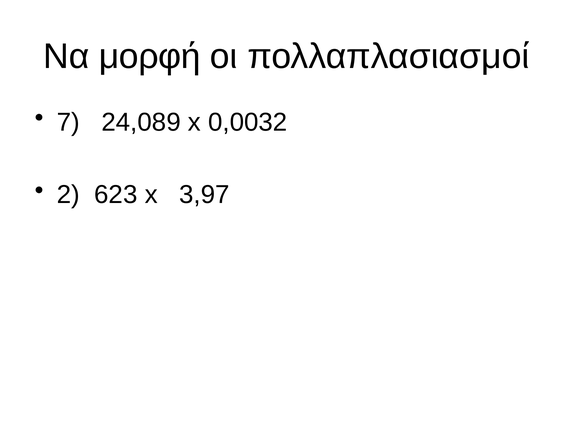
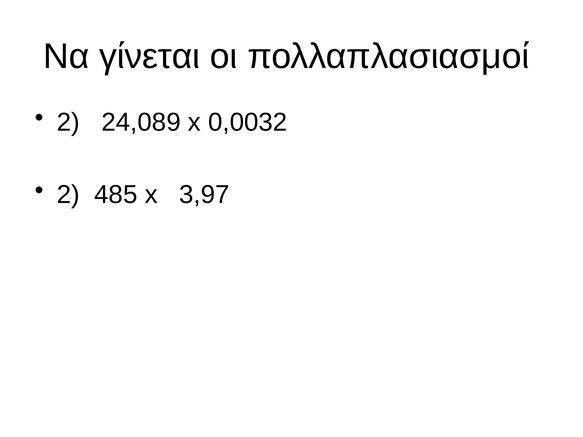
μορφή: μορφή -> γίνεται
7 at (68, 122): 7 -> 2
623: 623 -> 485
